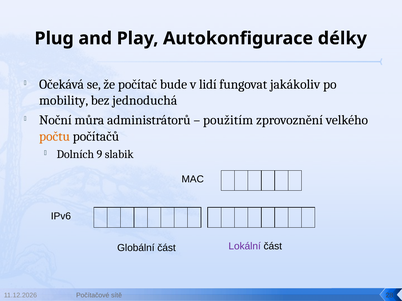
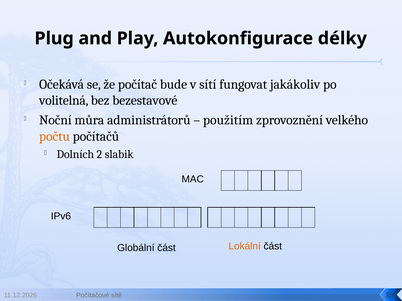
lidí: lidí -> sítí
mobility: mobility -> volitelná
jednoduchá: jednoduchá -> bezestavové
9: 9 -> 2
Lokální colour: purple -> orange
